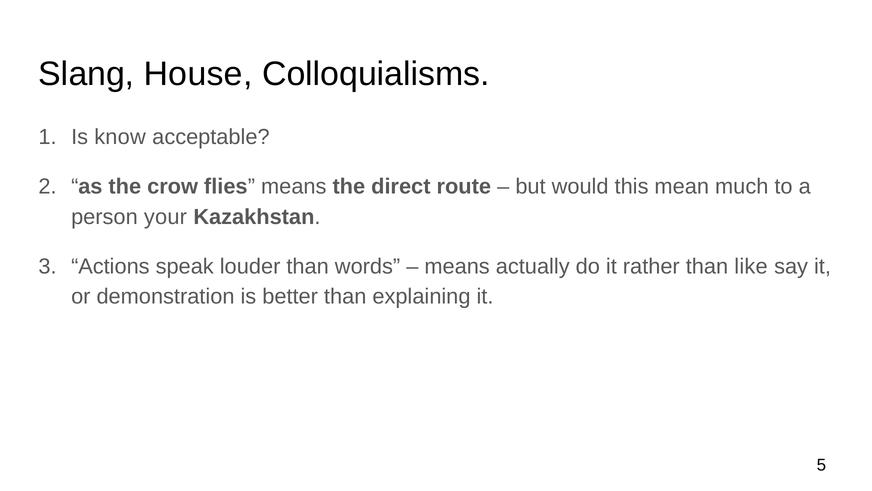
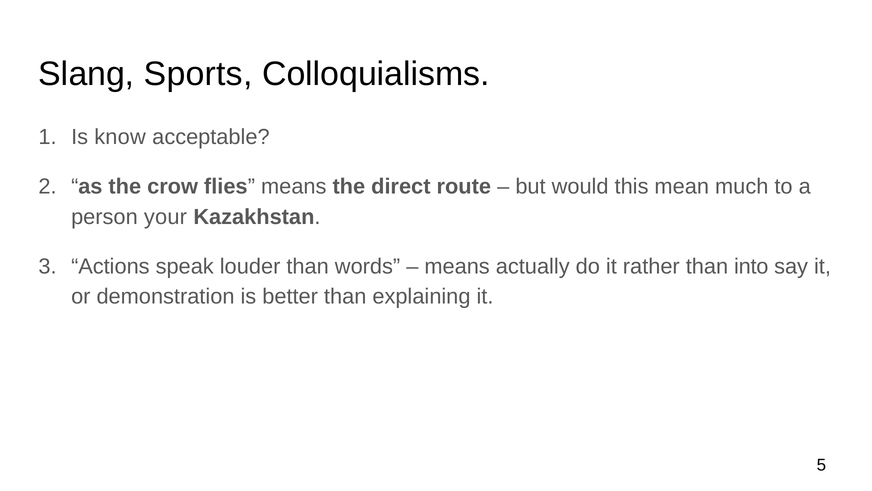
House: House -> Sports
like: like -> into
